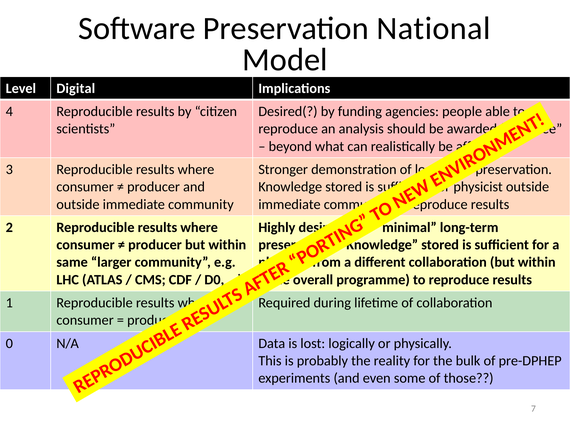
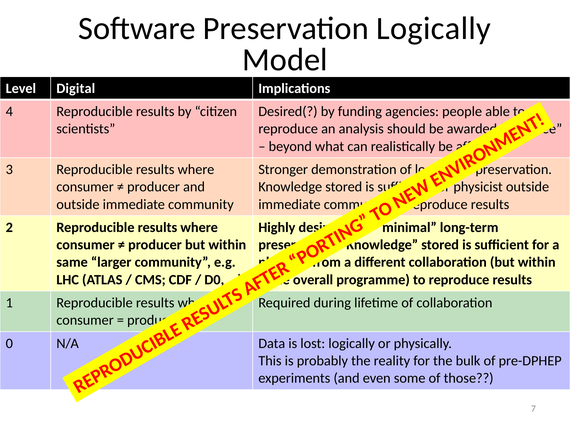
Preservation National: National -> Logically
